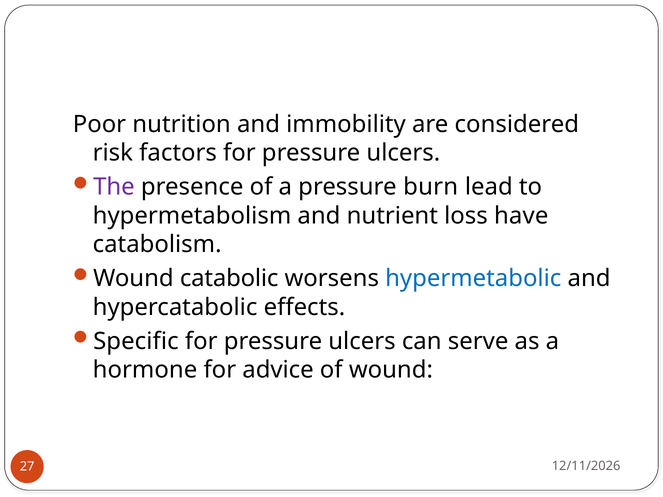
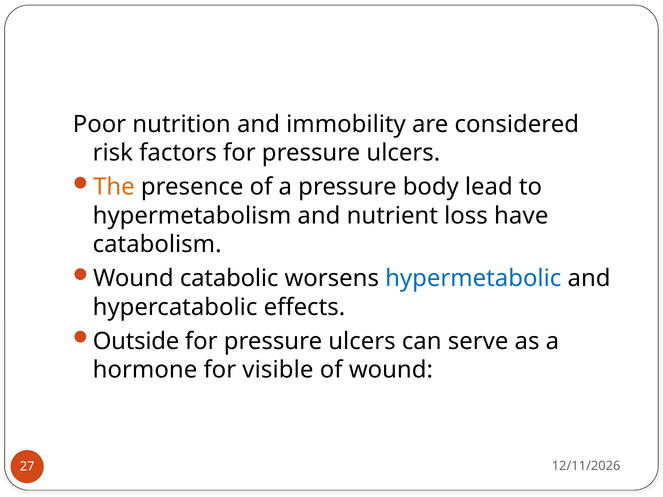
The colour: purple -> orange
burn: burn -> body
Specific: Specific -> Outside
advice: advice -> visible
